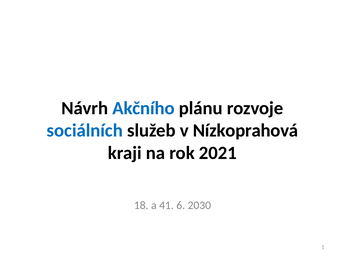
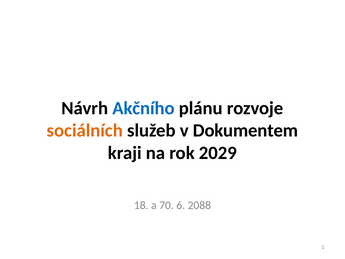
sociálních colour: blue -> orange
Nízkoprahová: Nízkoprahová -> Dokumentem
2021: 2021 -> 2029
41: 41 -> 70
2030: 2030 -> 2088
